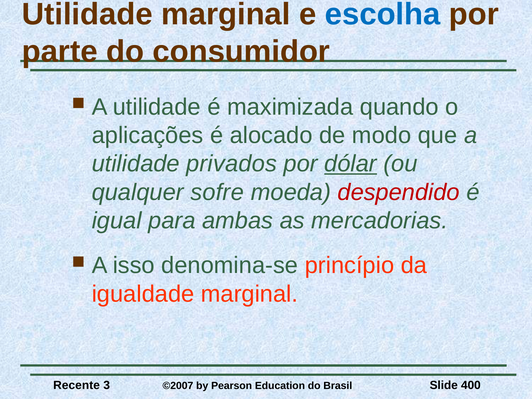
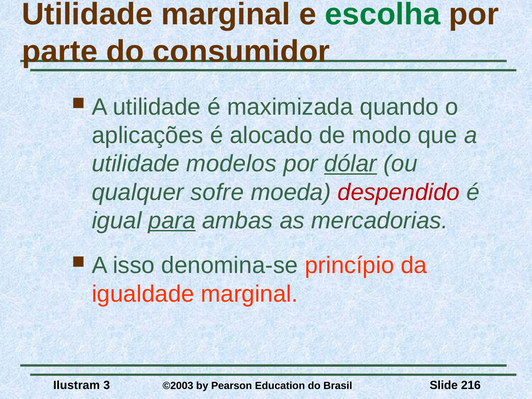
escolha colour: blue -> green
privados: privados -> modelos
para underline: none -> present
Recente: Recente -> Ilustram
©2007: ©2007 -> ©2003
400: 400 -> 216
